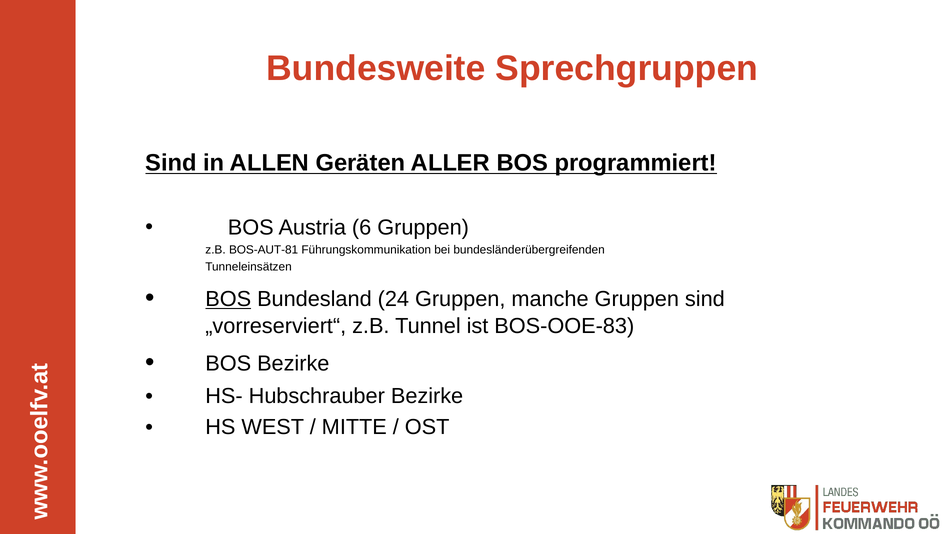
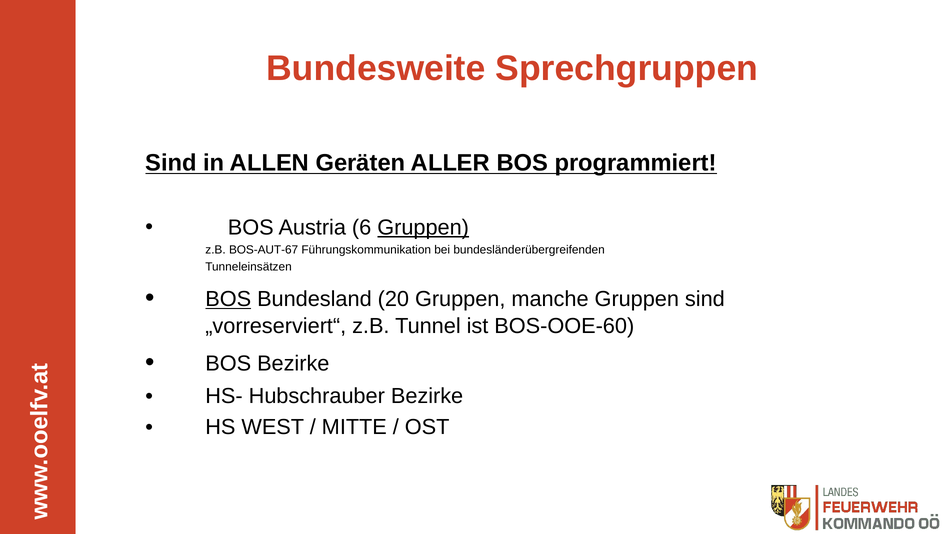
Gruppen at (423, 227) underline: none -> present
BOS-AUT-81: BOS-AUT-81 -> BOS-AUT-67
24: 24 -> 20
BOS-OOE-83: BOS-OOE-83 -> BOS-OOE-60
